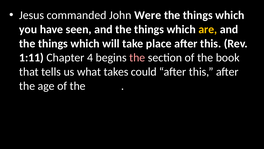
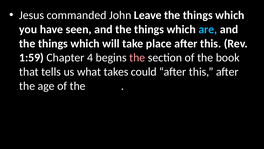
Were: Were -> Leave
are colour: yellow -> light blue
1:11: 1:11 -> 1:59
